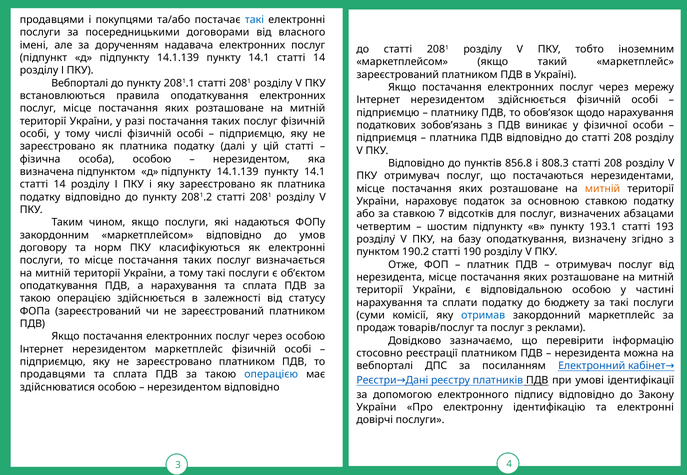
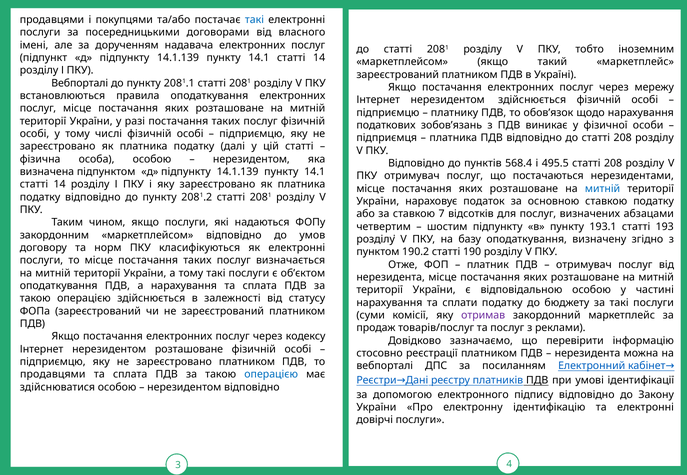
856.8: 856.8 -> 568.4
808.3: 808.3 -> 495.5
митній at (603, 189) colour: orange -> blue
отримав colour: blue -> purple
через особою: особою -> кодексу
нерезидентом маркетплейс: маркетплейс -> розташоване
